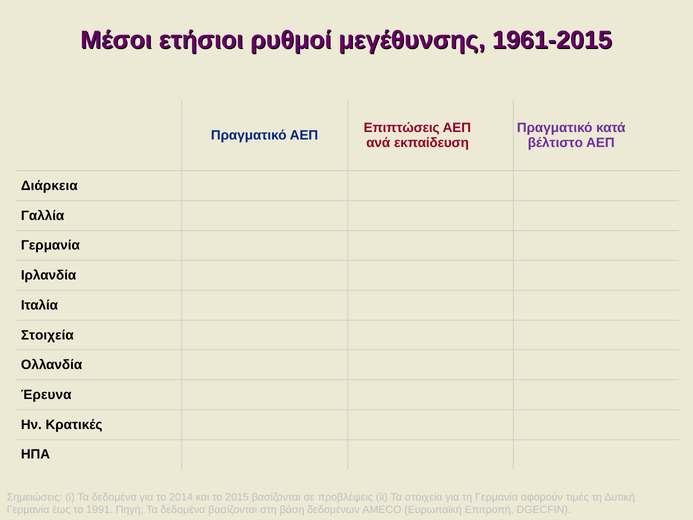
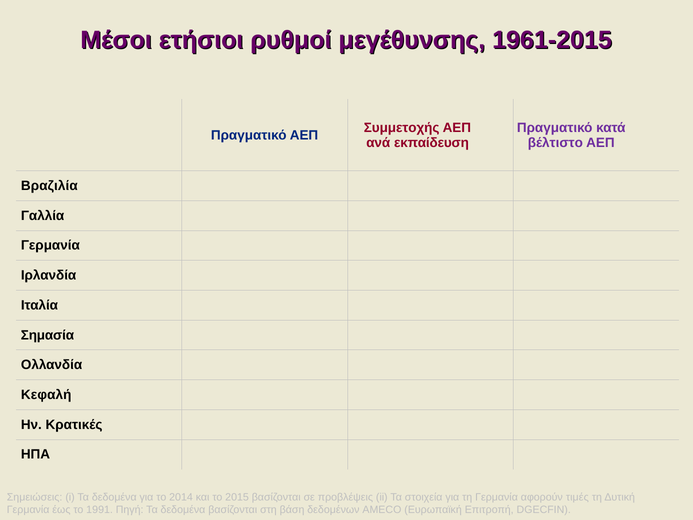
Επιπτώσεις: Επιπτώσεις -> Συμμετοχής
Διάρκεια: Διάρκεια -> Βραζιλία
Στοιχεία at (47, 335): Στοιχεία -> Σημασία
Έρευνα: Έρευνα -> Κεφαλή
